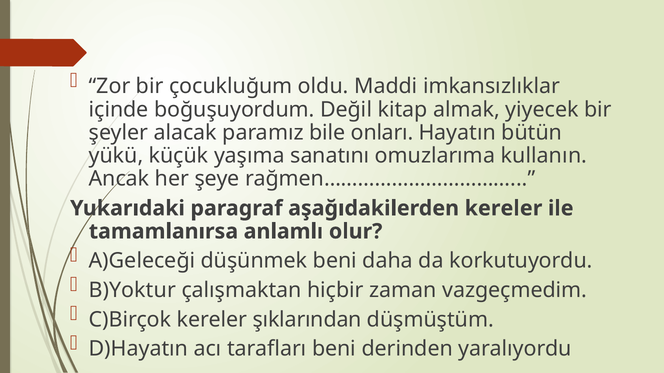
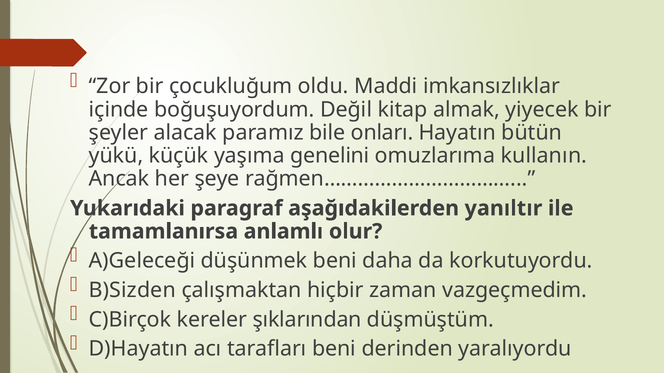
sanatını: sanatını -> genelini
aşağıdakilerden kereler: kereler -> yanıltır
B)Yoktur: B)Yoktur -> B)Sizden
